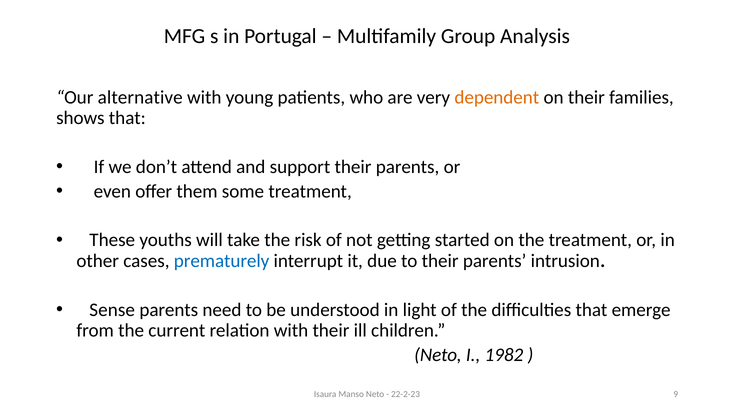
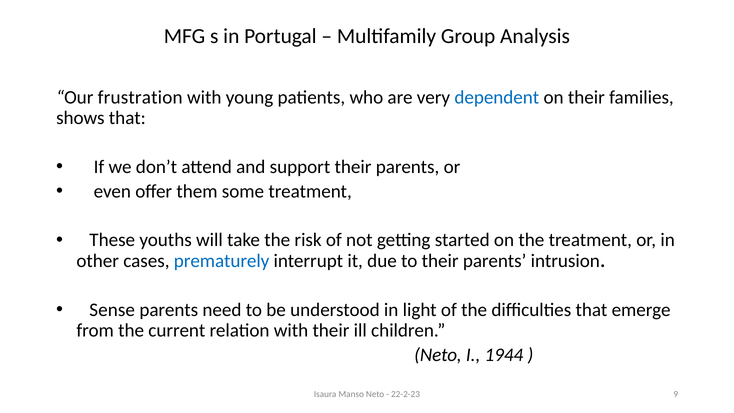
alternative: alternative -> frustration
dependent colour: orange -> blue
1982: 1982 -> 1944
